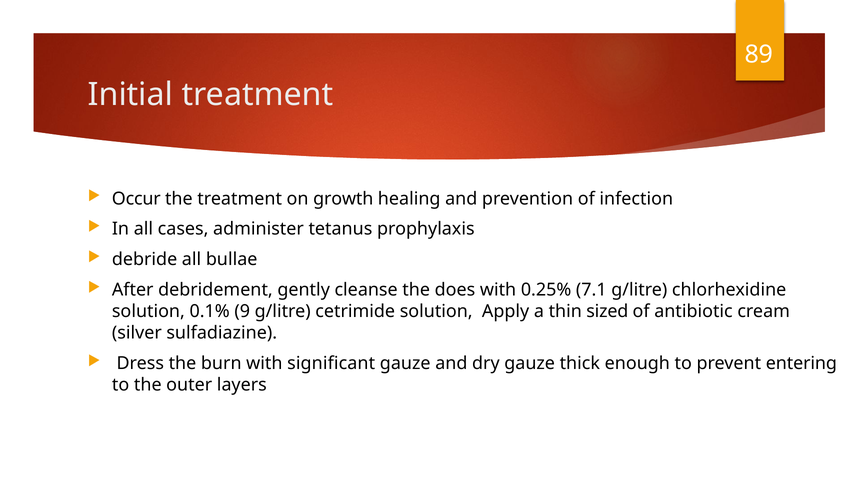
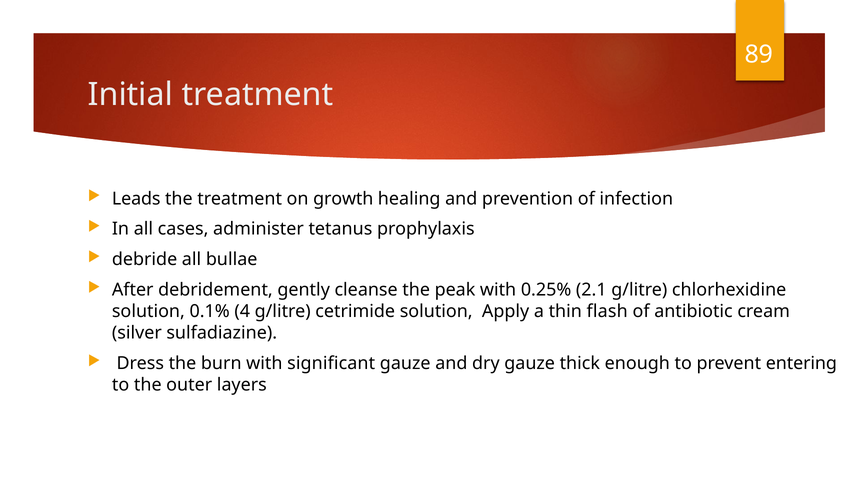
Occur: Occur -> Leads
does: does -> peak
7.1: 7.1 -> 2.1
9: 9 -> 4
sized: sized -> flash
